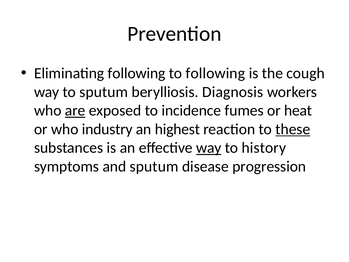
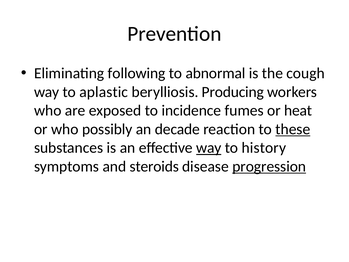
to following: following -> abnormal
to sputum: sputum -> aplastic
Diagnosis: Diagnosis -> Producing
are underline: present -> none
industry: industry -> possibly
highest: highest -> decade
and sputum: sputum -> steroids
progression underline: none -> present
